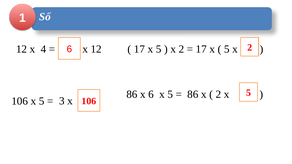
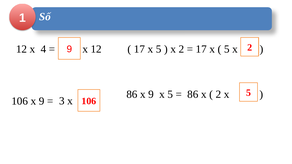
6 at (69, 49): 6 -> 9
86 x 6: 6 -> 9
106 x 5: 5 -> 9
